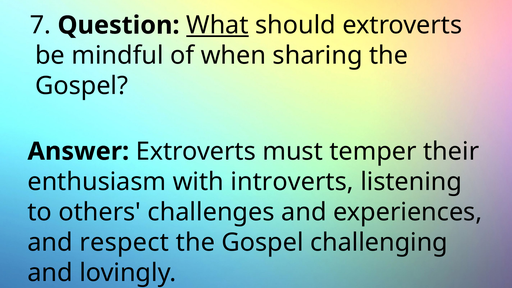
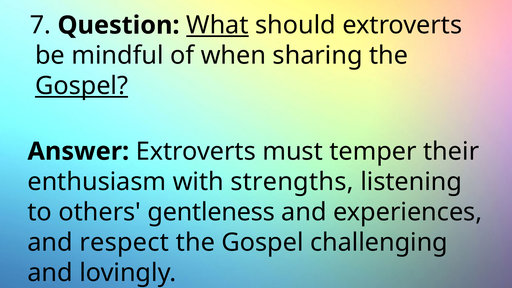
Gospel at (82, 86) underline: none -> present
introverts: introverts -> strengths
challenges: challenges -> gentleness
